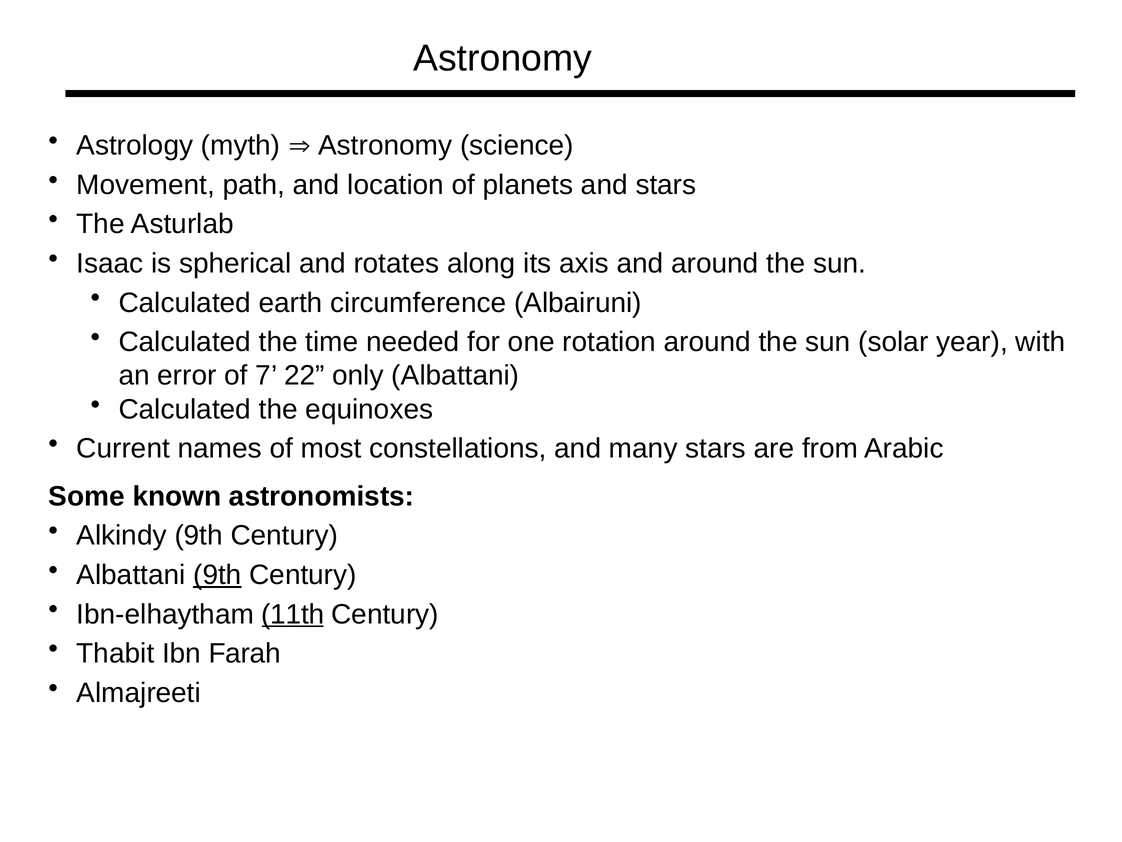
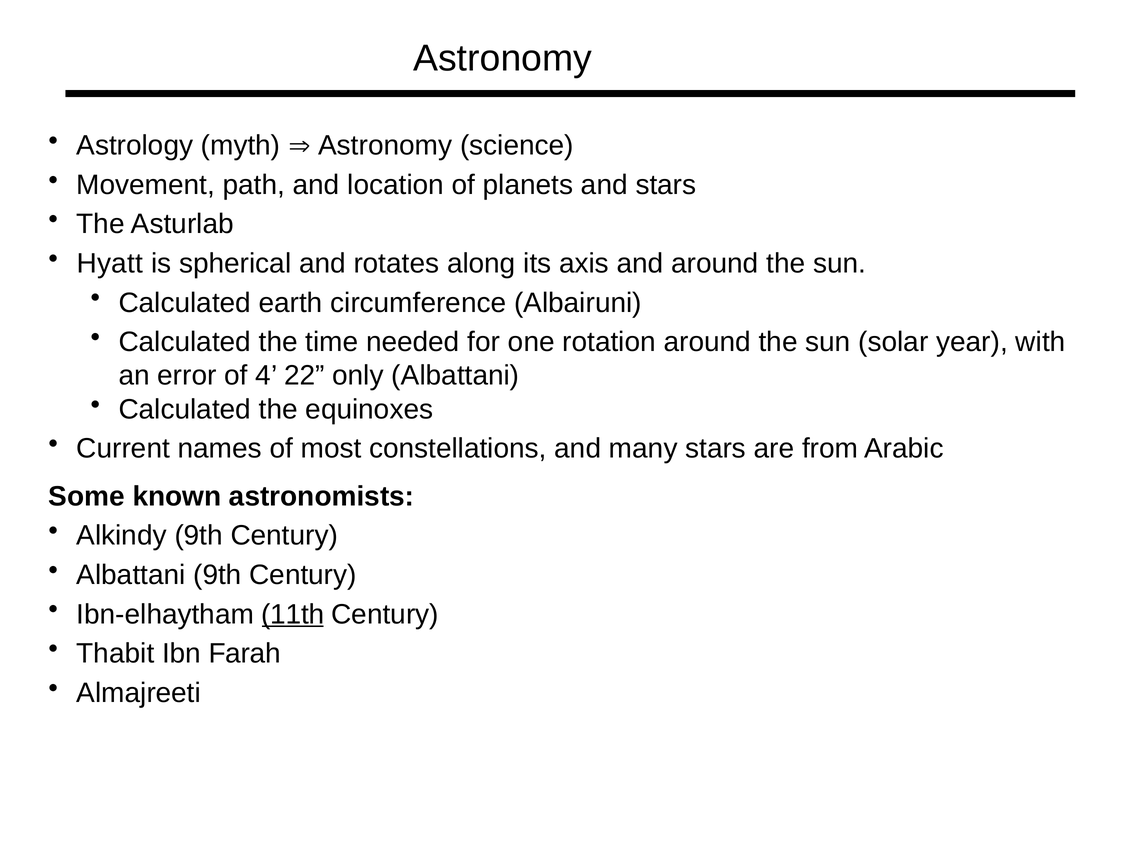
Isaac: Isaac -> Hyatt
7: 7 -> 4
9th at (217, 575) underline: present -> none
